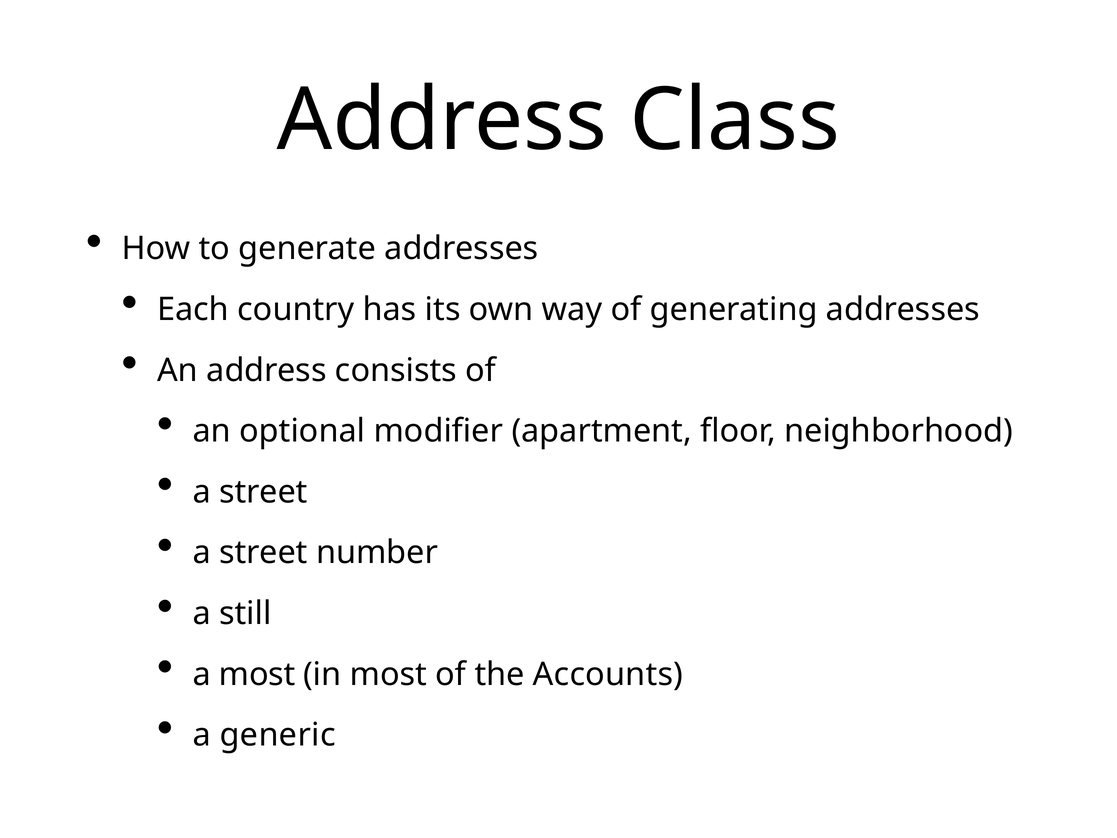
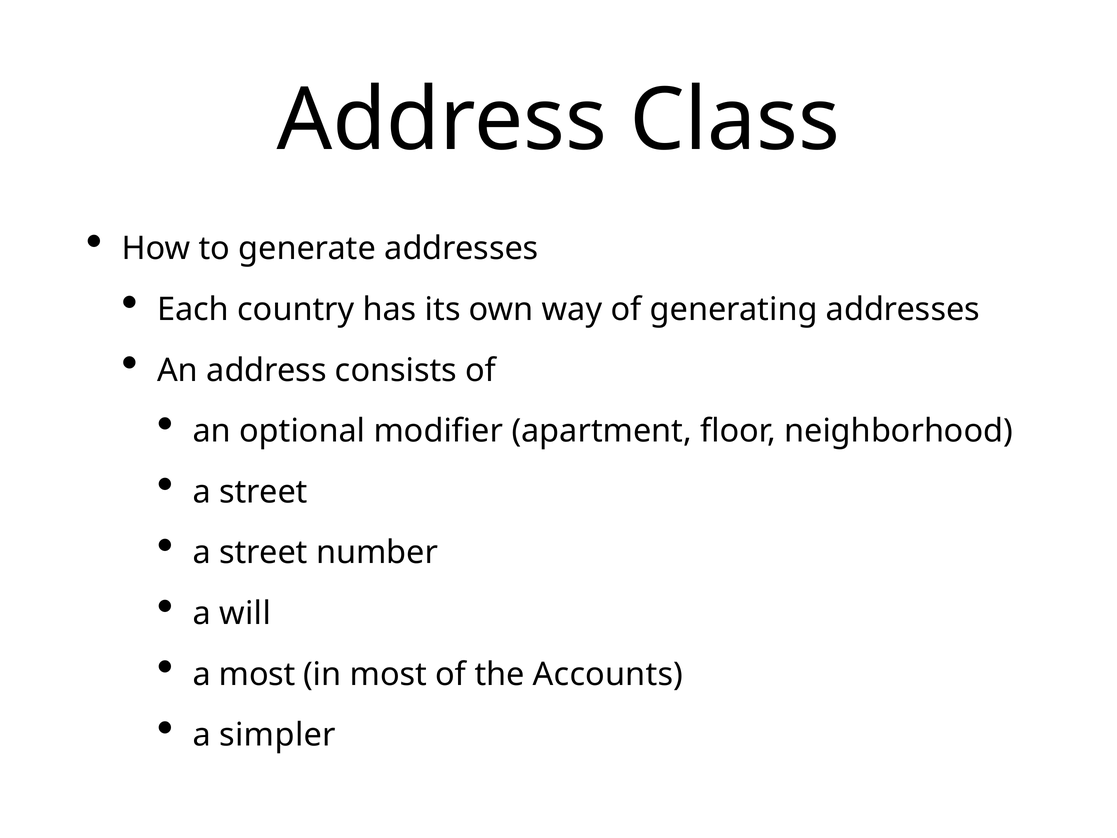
still: still -> will
generic: generic -> simpler
